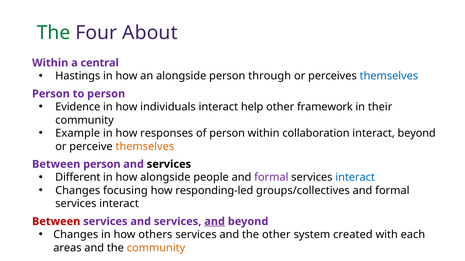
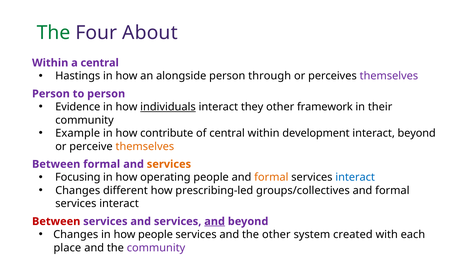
themselves at (389, 76) colour: blue -> purple
individuals underline: none -> present
help: help -> they
responses: responses -> contribute
of person: person -> central
collaboration: collaboration -> development
Between person: person -> formal
services at (169, 165) colour: black -> orange
Different: Different -> Focusing
how alongside: alongside -> operating
formal at (271, 178) colour: purple -> orange
focusing: focusing -> different
responding-led: responding-led -> prescribing-led
how others: others -> people
areas: areas -> place
community at (156, 248) colour: orange -> purple
